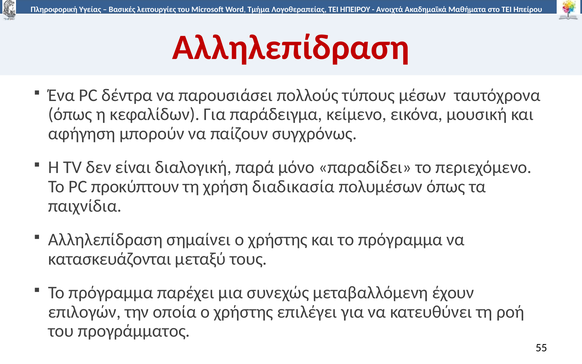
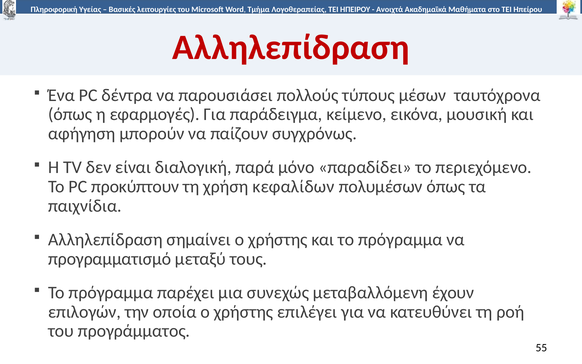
κεφαλίδων: κεφαλίδων -> εφαρμογές
διαδικασία: διαδικασία -> κεφαλίδων
κατασκευάζονται: κατασκευάζονται -> προγραμματισμό
